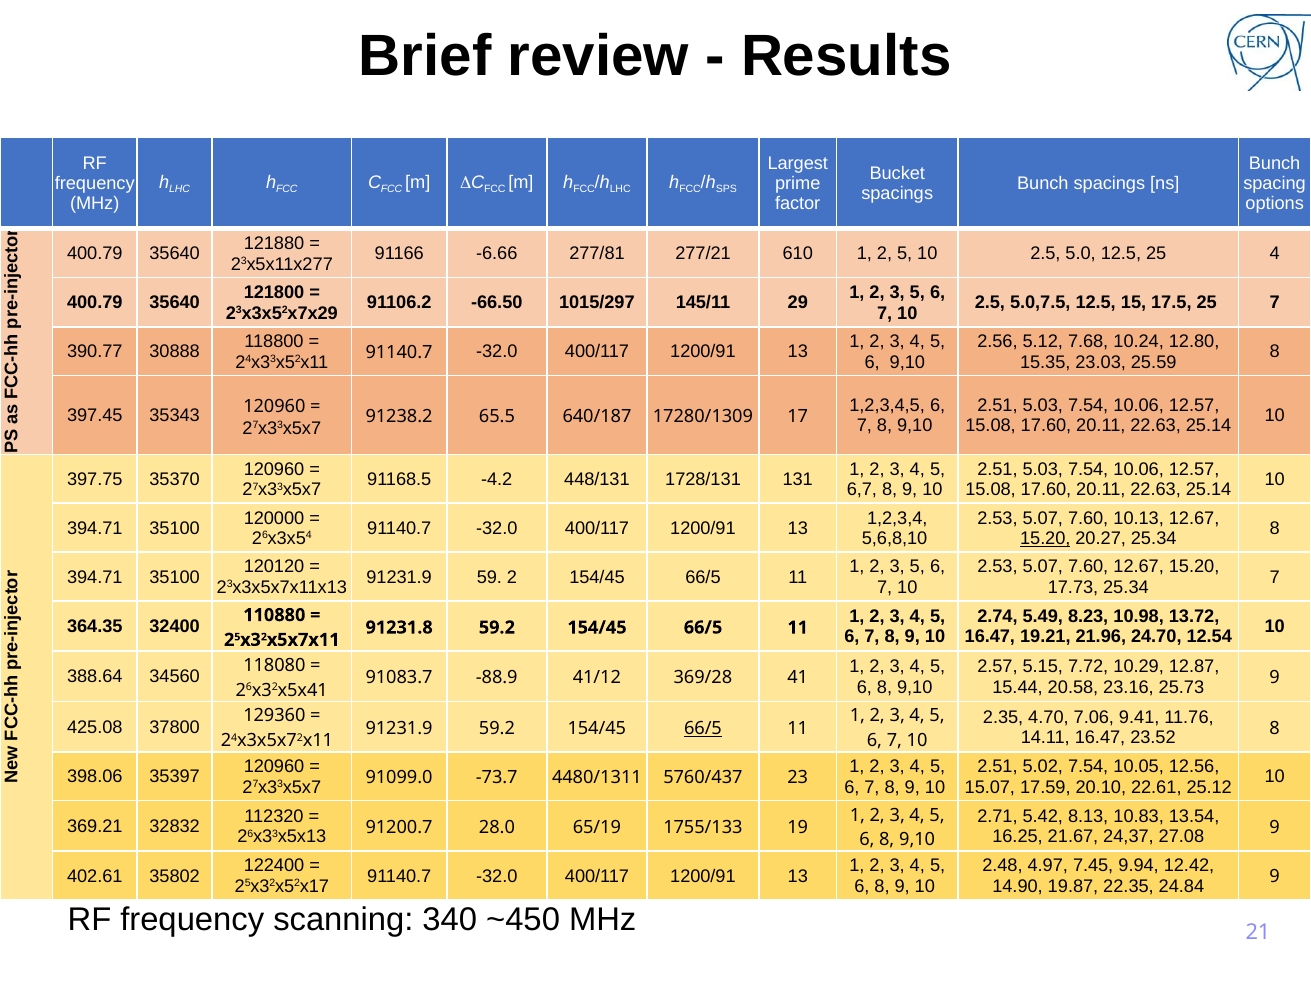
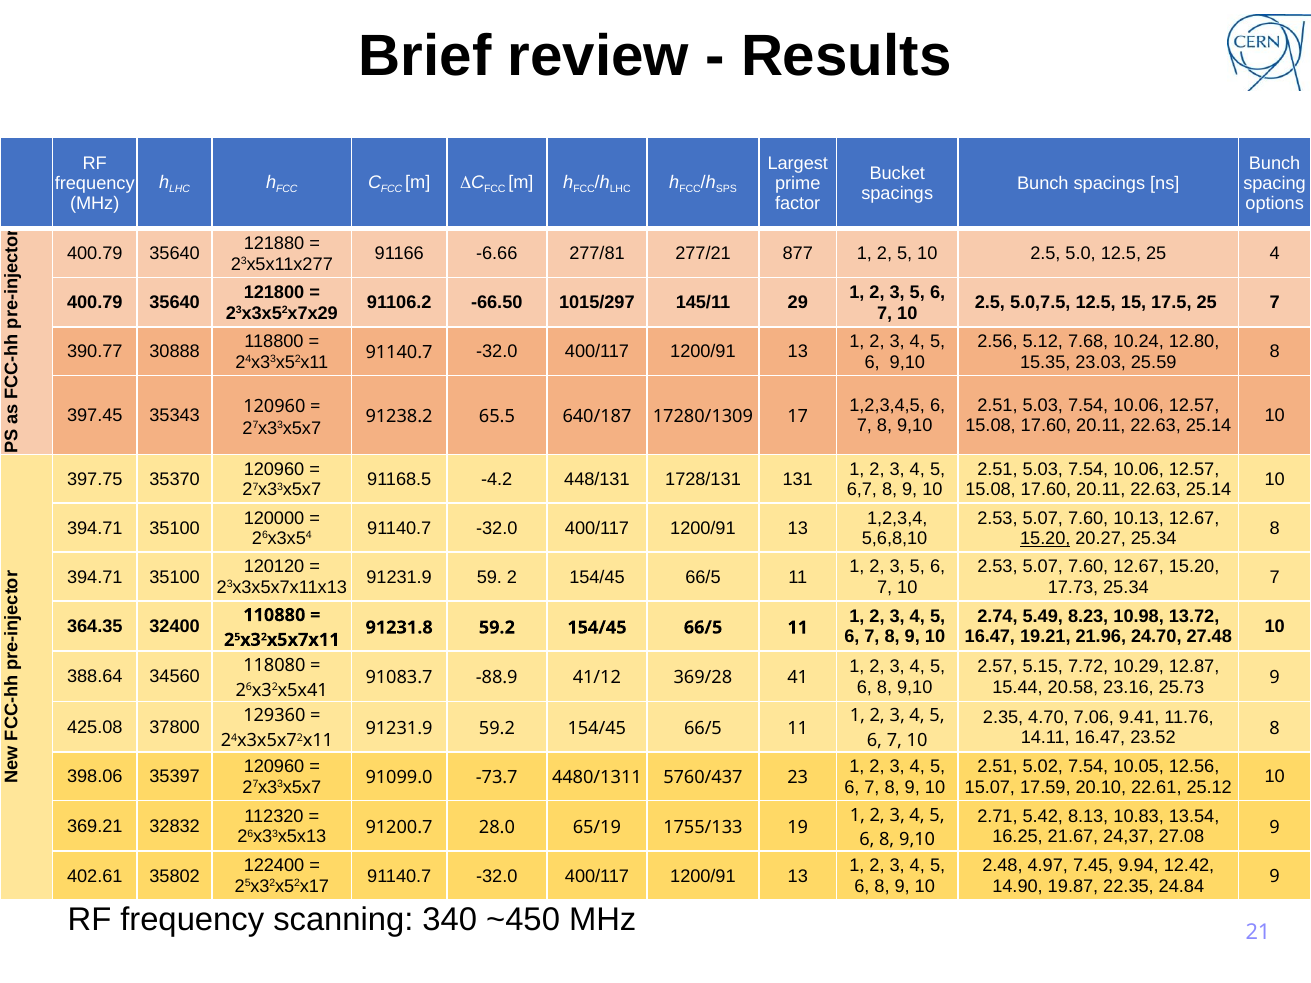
610: 610 -> 877
12.54: 12.54 -> 27.48
66/5 at (703, 728) underline: present -> none
